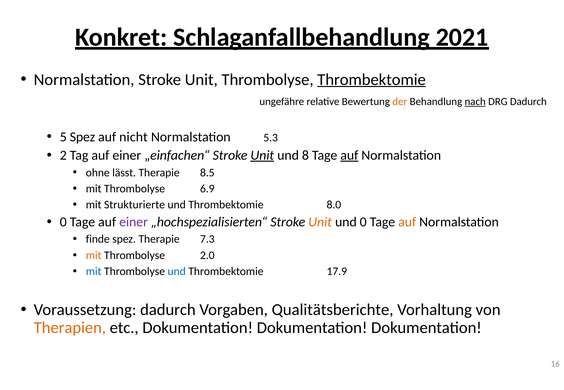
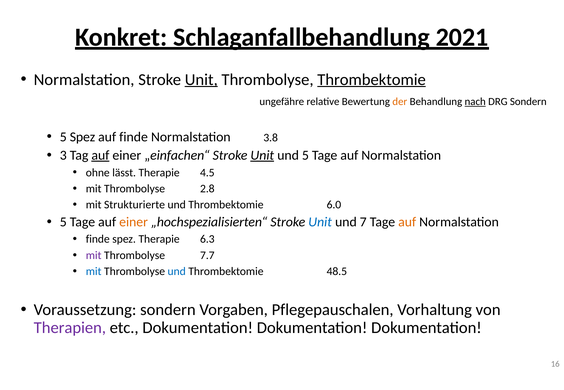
Unit at (201, 80) underline: none -> present
DRG Dadurch: Dadurch -> Sondern
auf nicht: nicht -> finde
5.3: 5.3 -> 3.8
2: 2 -> 3
auf at (100, 155) underline: none -> present
und 8: 8 -> 5
auf at (349, 155) underline: present -> none
8.5: 8.5 -> 4.5
6.9: 6.9 -> 2.8
8.0: 8.0 -> 6.0
0 at (63, 222): 0 -> 5
einer at (134, 222) colour: purple -> orange
Unit at (320, 222) colour: orange -> blue
und 0: 0 -> 7
7.3: 7.3 -> 6.3
mit at (94, 256) colour: orange -> purple
2.0: 2.0 -> 7.7
17.9: 17.9 -> 48.5
Voraussetzung dadurch: dadurch -> sondern
Qualitätsberichte: Qualitätsberichte -> Pflegepauschalen
Therapien colour: orange -> purple
